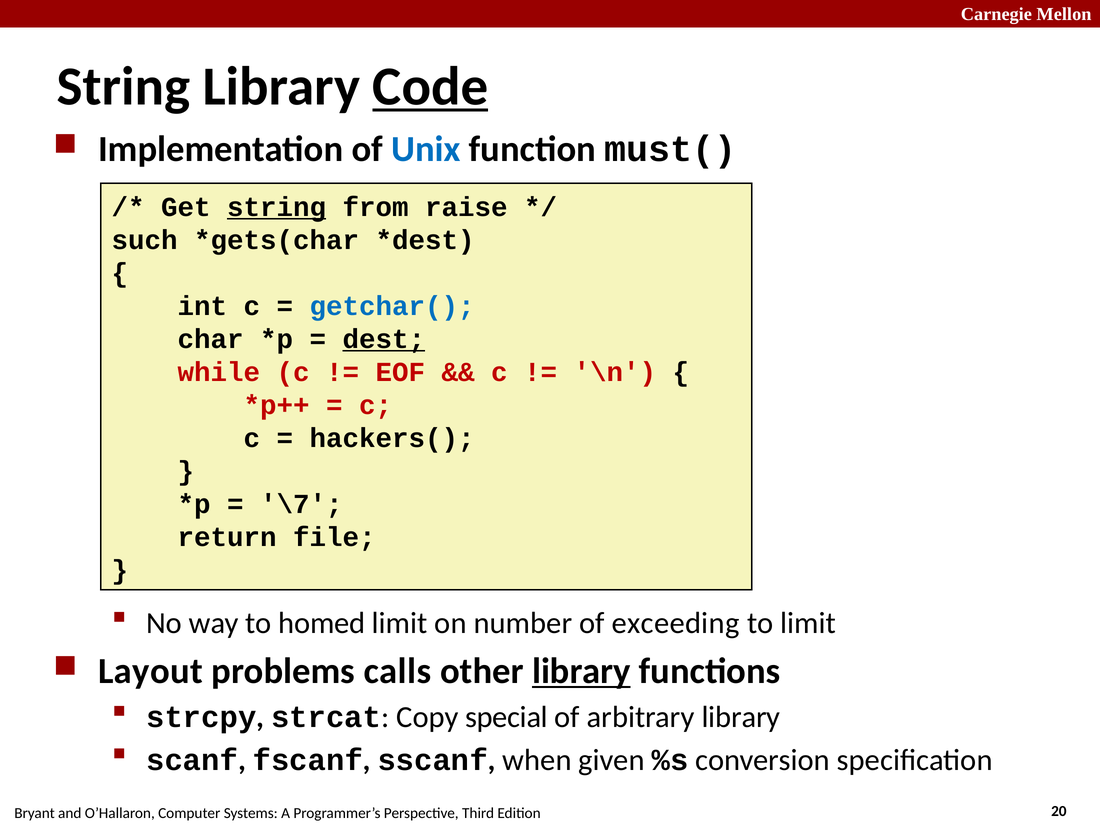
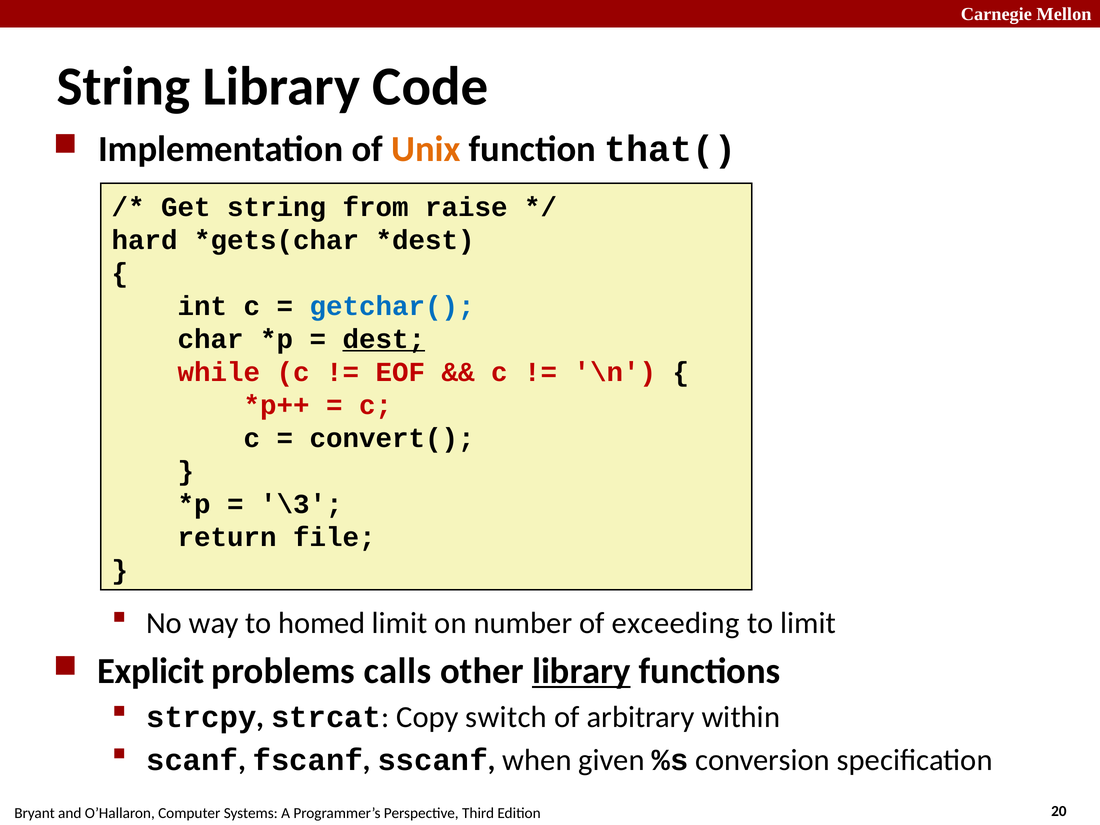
Code underline: present -> none
Unix colour: blue -> orange
must(: must( -> that(
string at (277, 207) underline: present -> none
such: such -> hard
hackers(: hackers( -> convert(
\7: \7 -> \3
Layout: Layout -> Explicit
special: special -> switch
arbitrary library: library -> within
